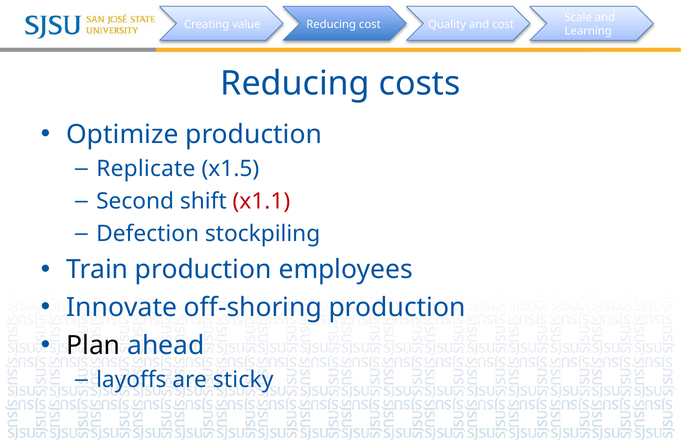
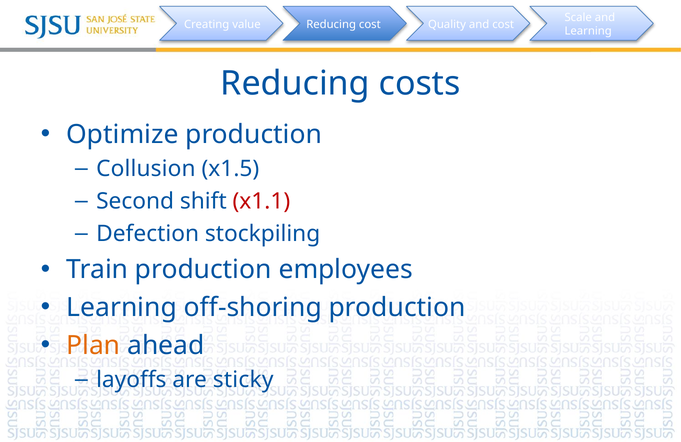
Replicate: Replicate -> Collusion
Innovate at (122, 308): Innovate -> Learning
Plan colour: black -> orange
